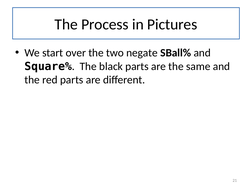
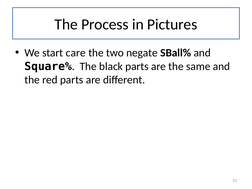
over: over -> care
